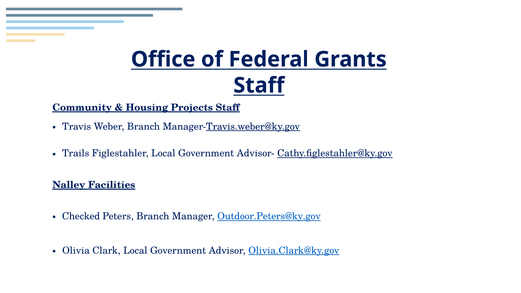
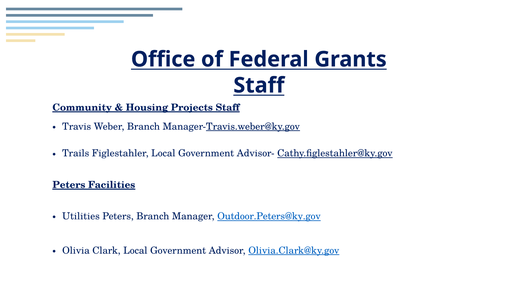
Nalley at (69, 185): Nalley -> Peters
Checked: Checked -> Utilities
